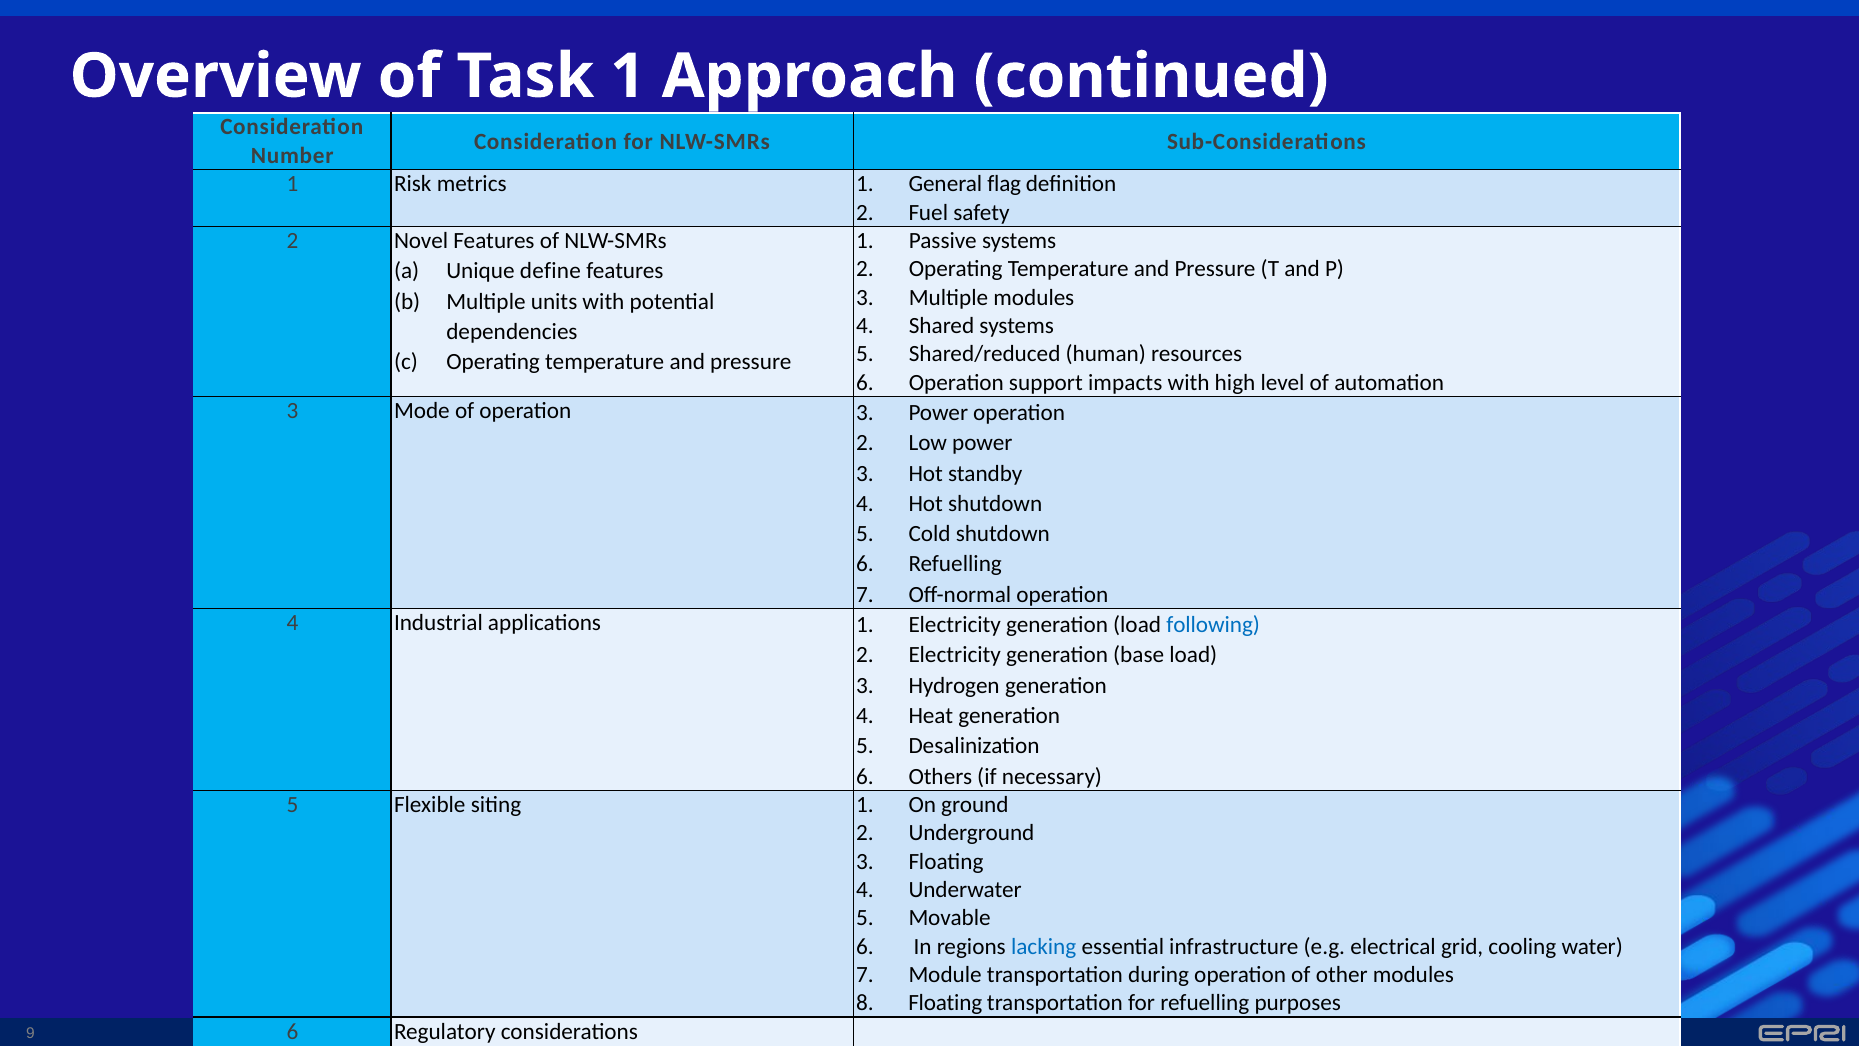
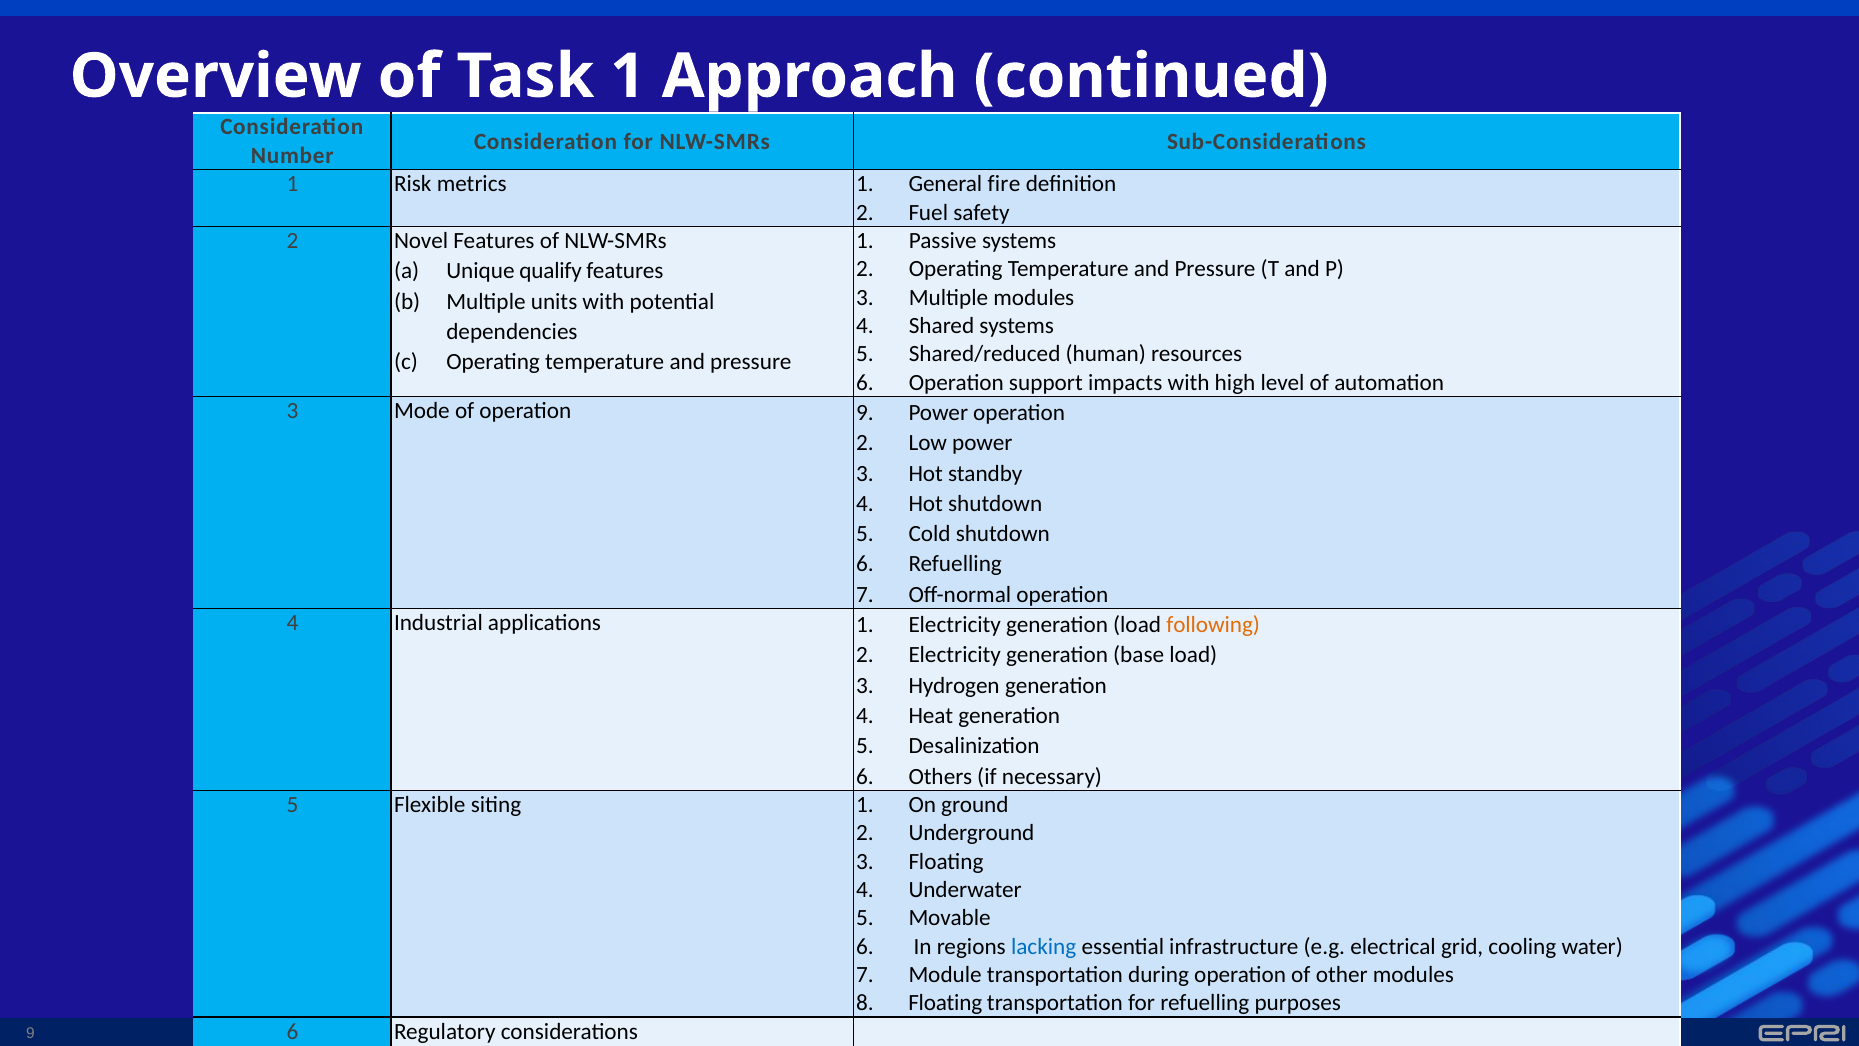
flag: flag -> fire
define: define -> qualify
operation 3: 3 -> 9
following colour: blue -> orange
